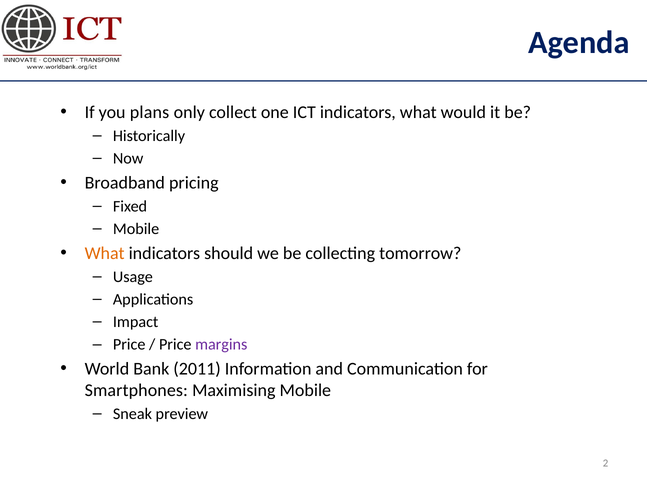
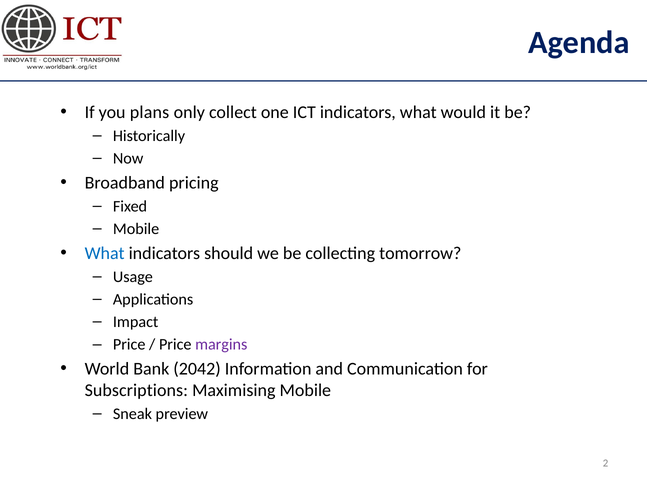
What at (105, 253) colour: orange -> blue
2011: 2011 -> 2042
Smartphones: Smartphones -> Subscriptions
